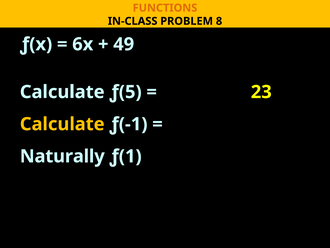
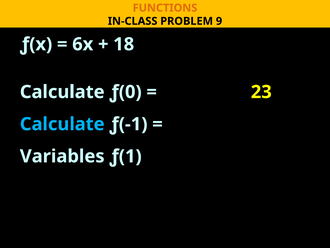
8: 8 -> 9
49: 49 -> 18
ƒ(5: ƒ(5 -> ƒ(0
Calculate at (62, 124) colour: yellow -> light blue
Naturally: Naturally -> Variables
